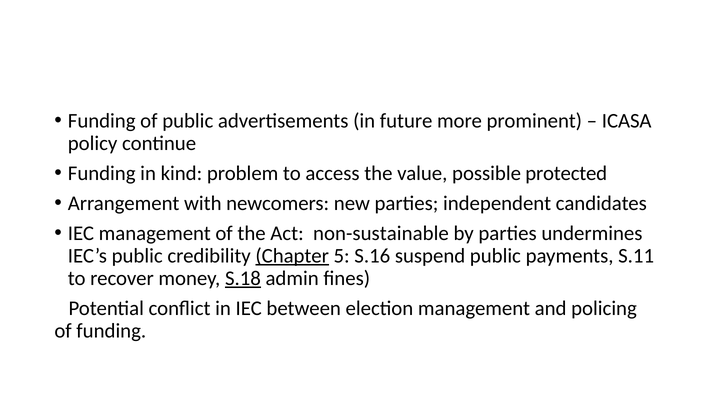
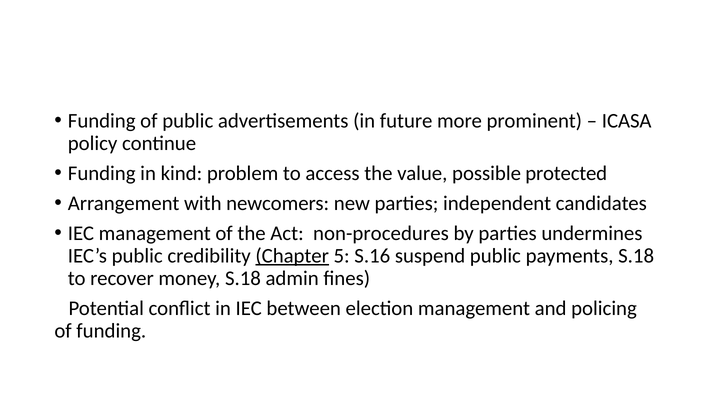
non-sustainable: non-sustainable -> non-procedures
payments S.11: S.11 -> S.18
S.18 at (243, 278) underline: present -> none
